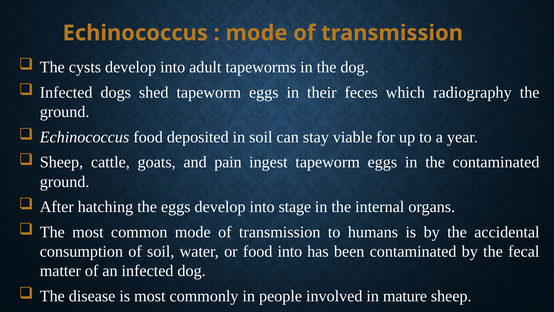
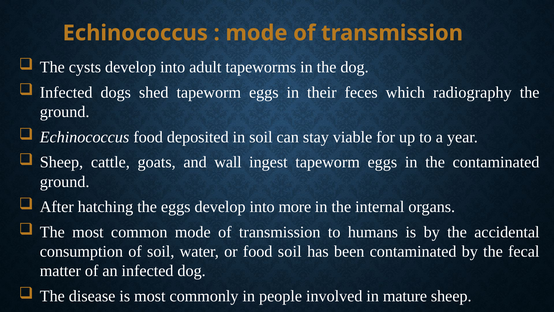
pain: pain -> wall
stage: stage -> more
food into: into -> soil
